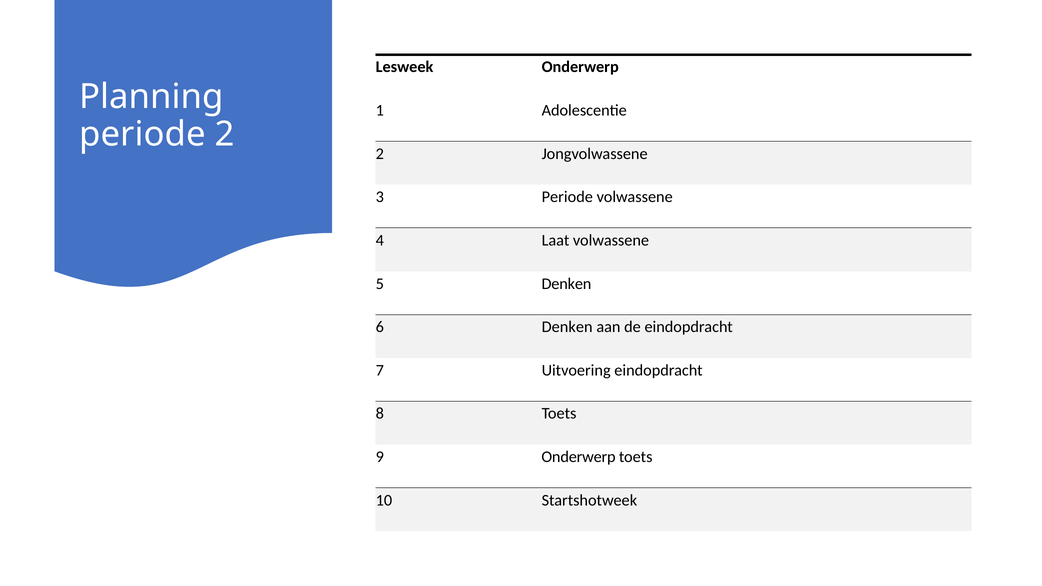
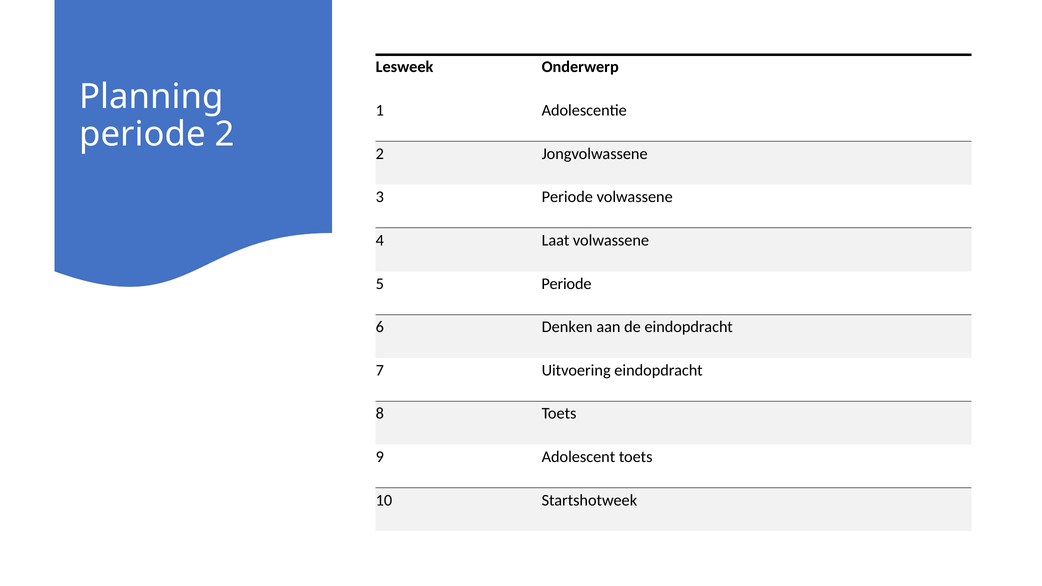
5 Denken: Denken -> Periode
9 Onderwerp: Onderwerp -> Adolescent
